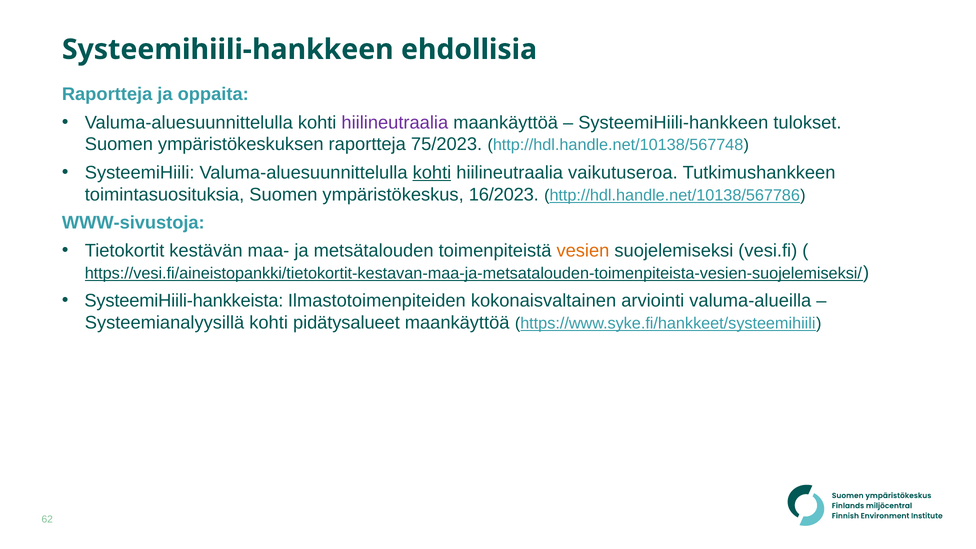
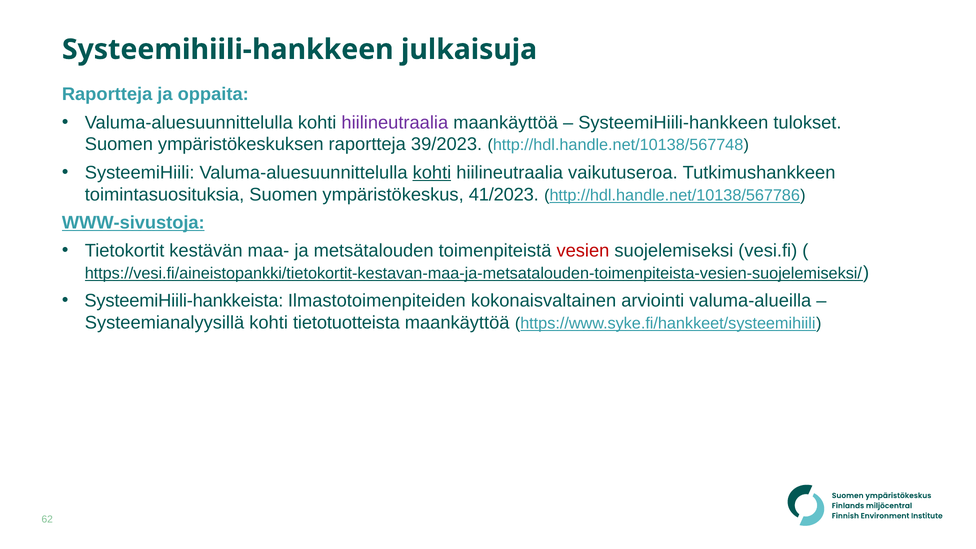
ehdollisia: ehdollisia -> julkaisuja
75/2023: 75/2023 -> 39/2023
16/2023: 16/2023 -> 41/2023
WWW-sivustoja underline: none -> present
vesien colour: orange -> red
pidätysalueet: pidätysalueet -> tietotuotteista
